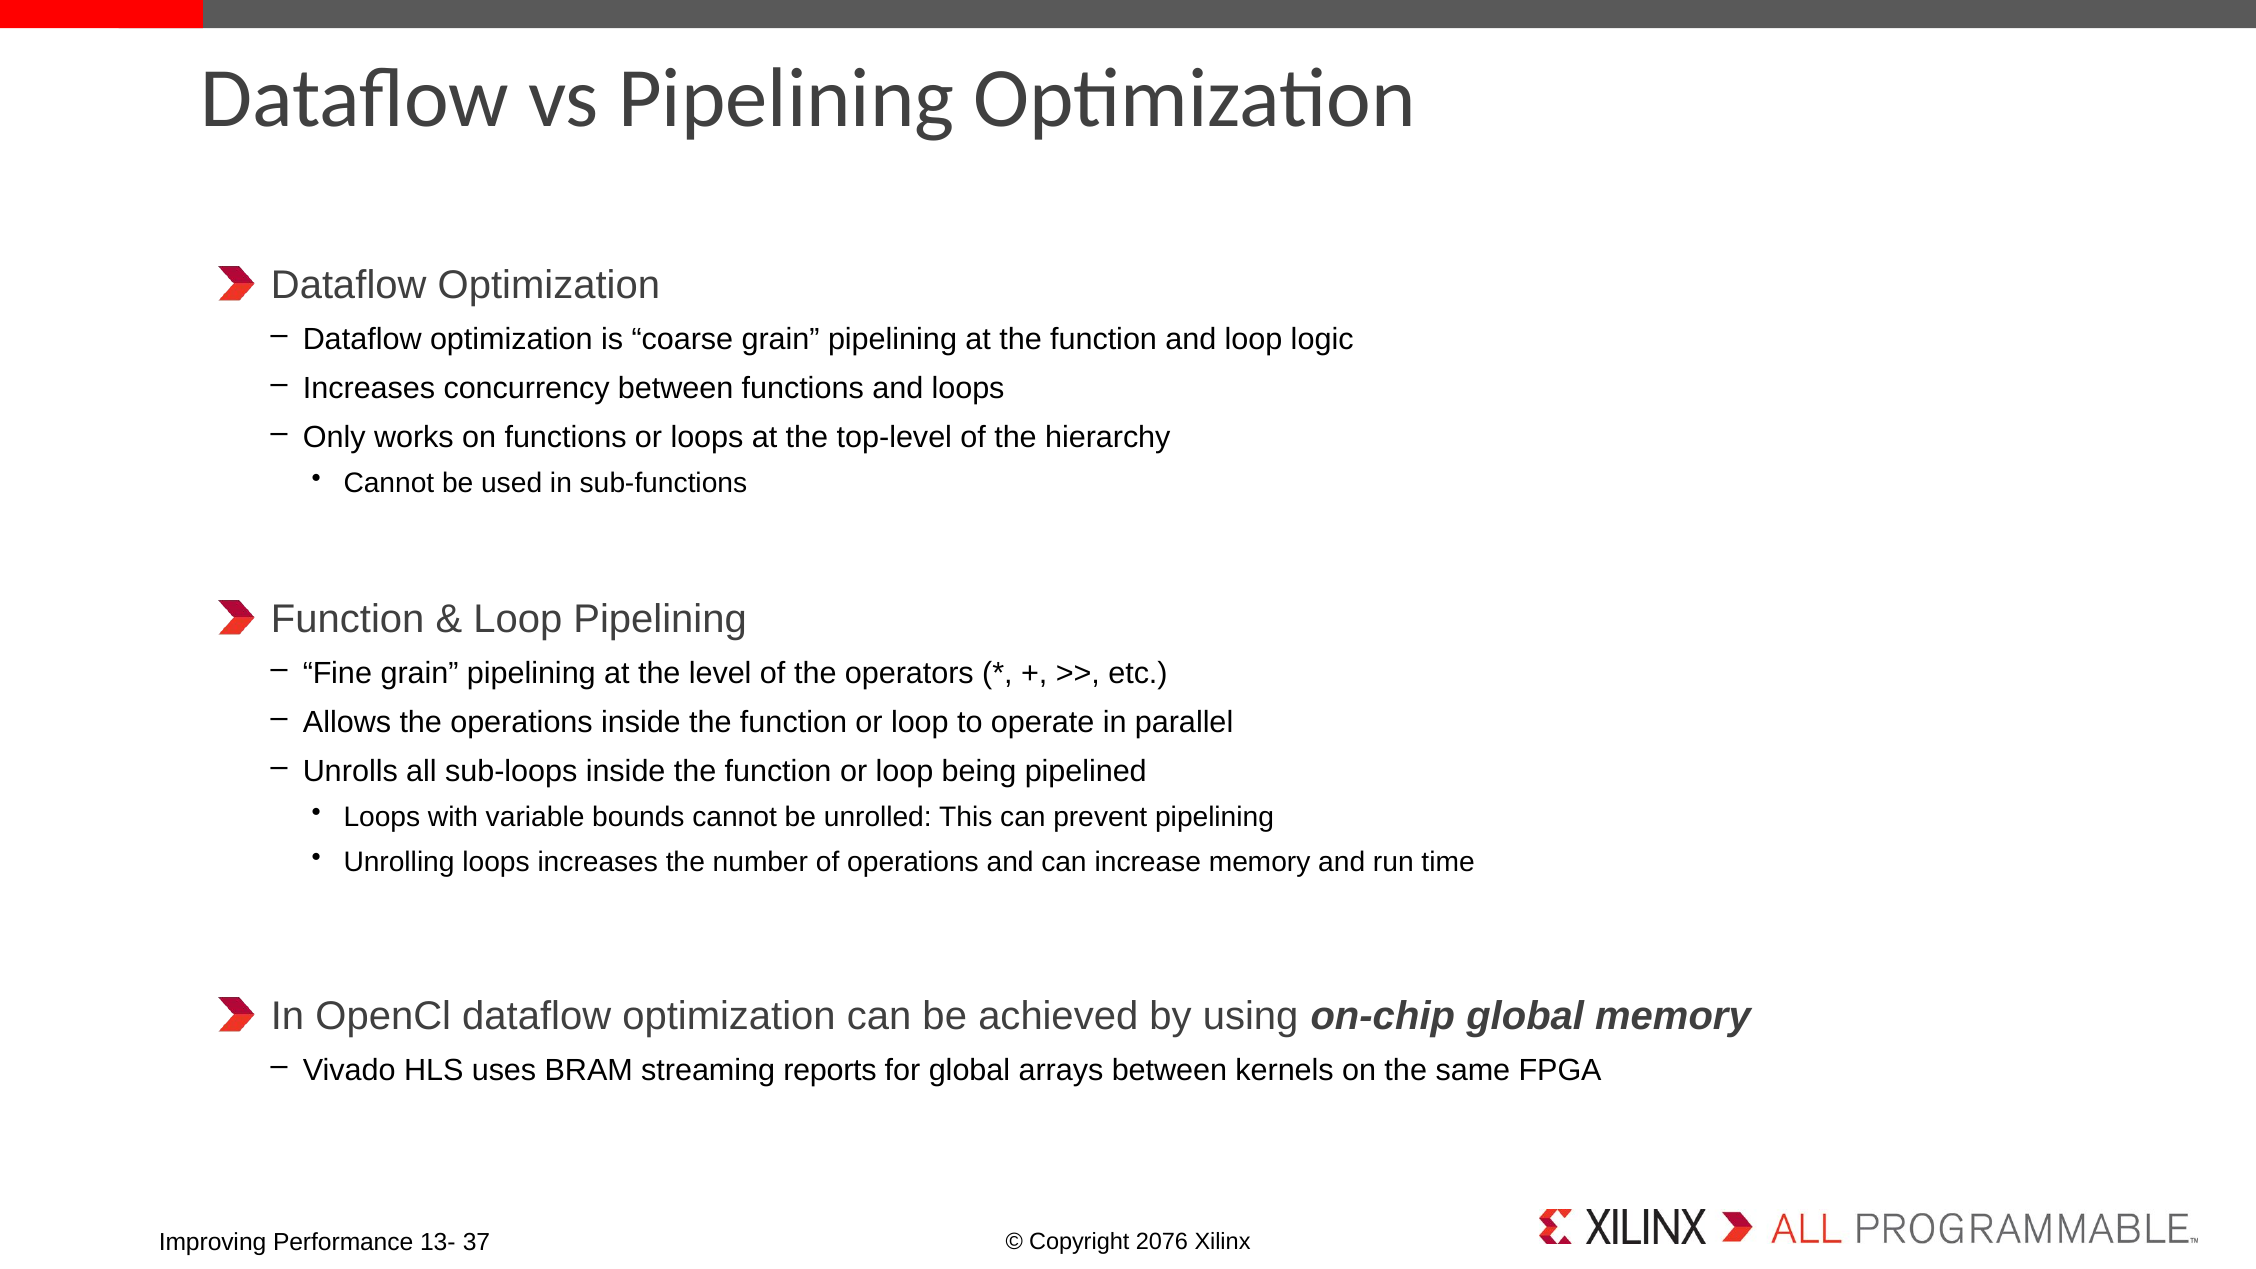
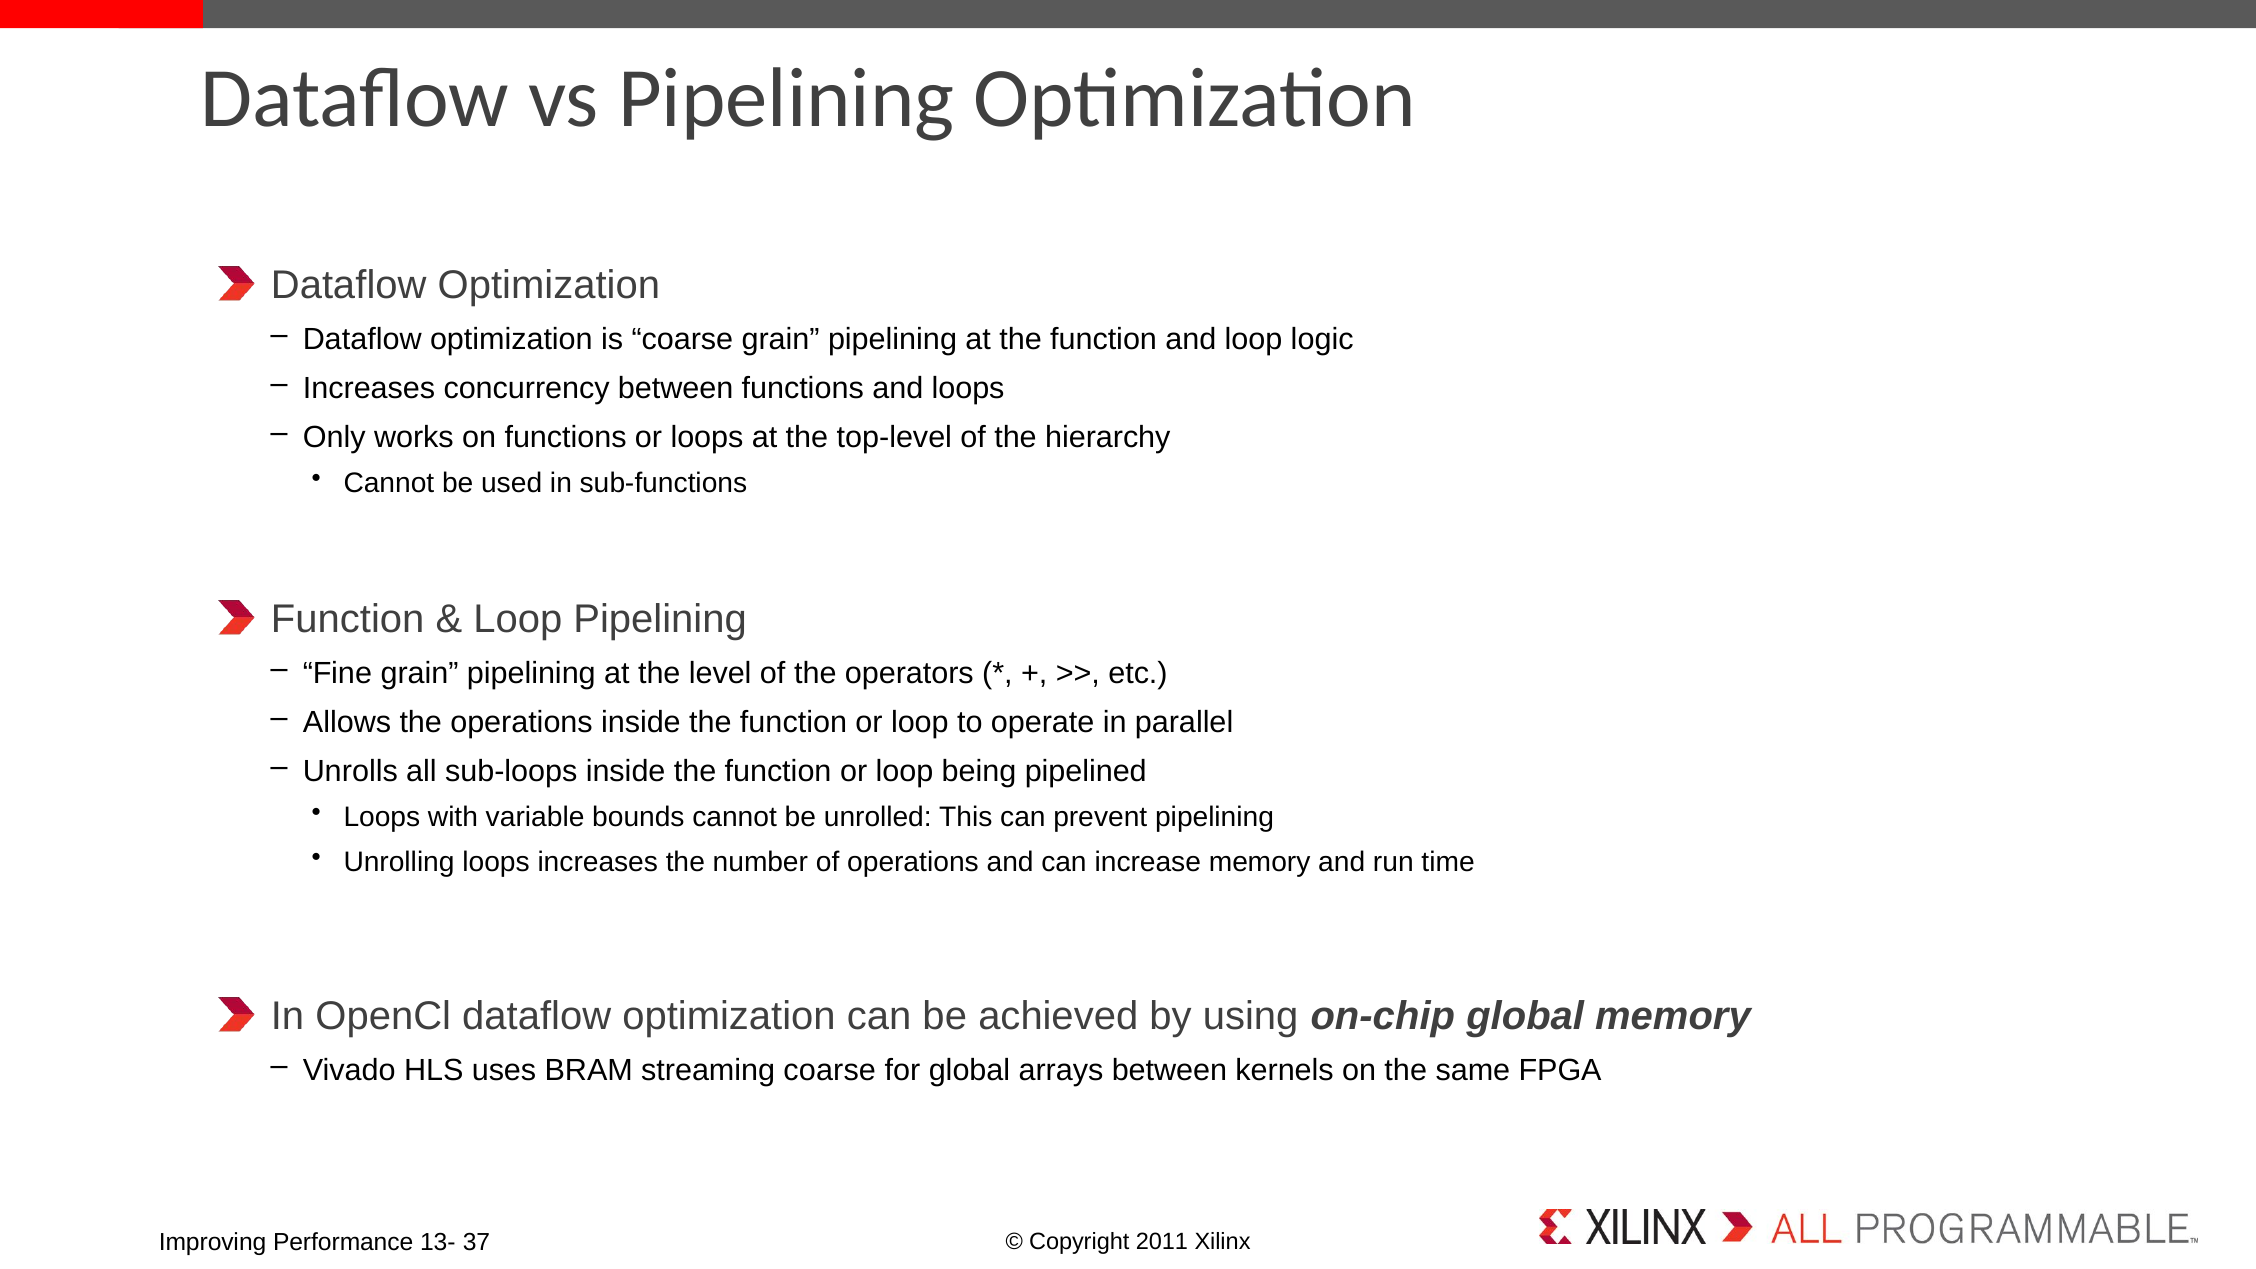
streaming reports: reports -> coarse
2076: 2076 -> 2011
